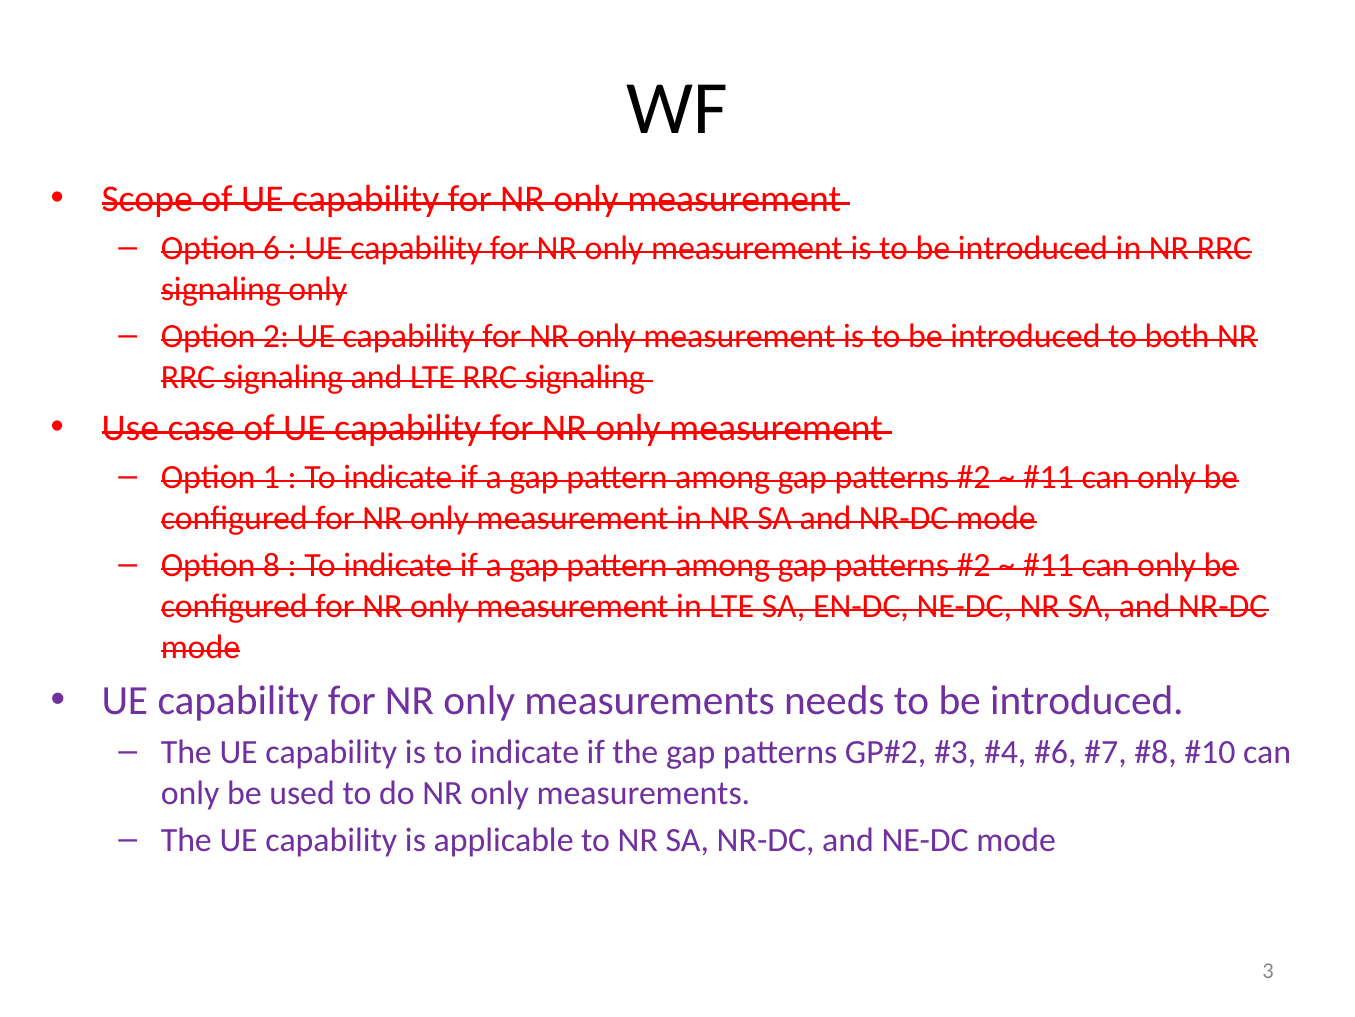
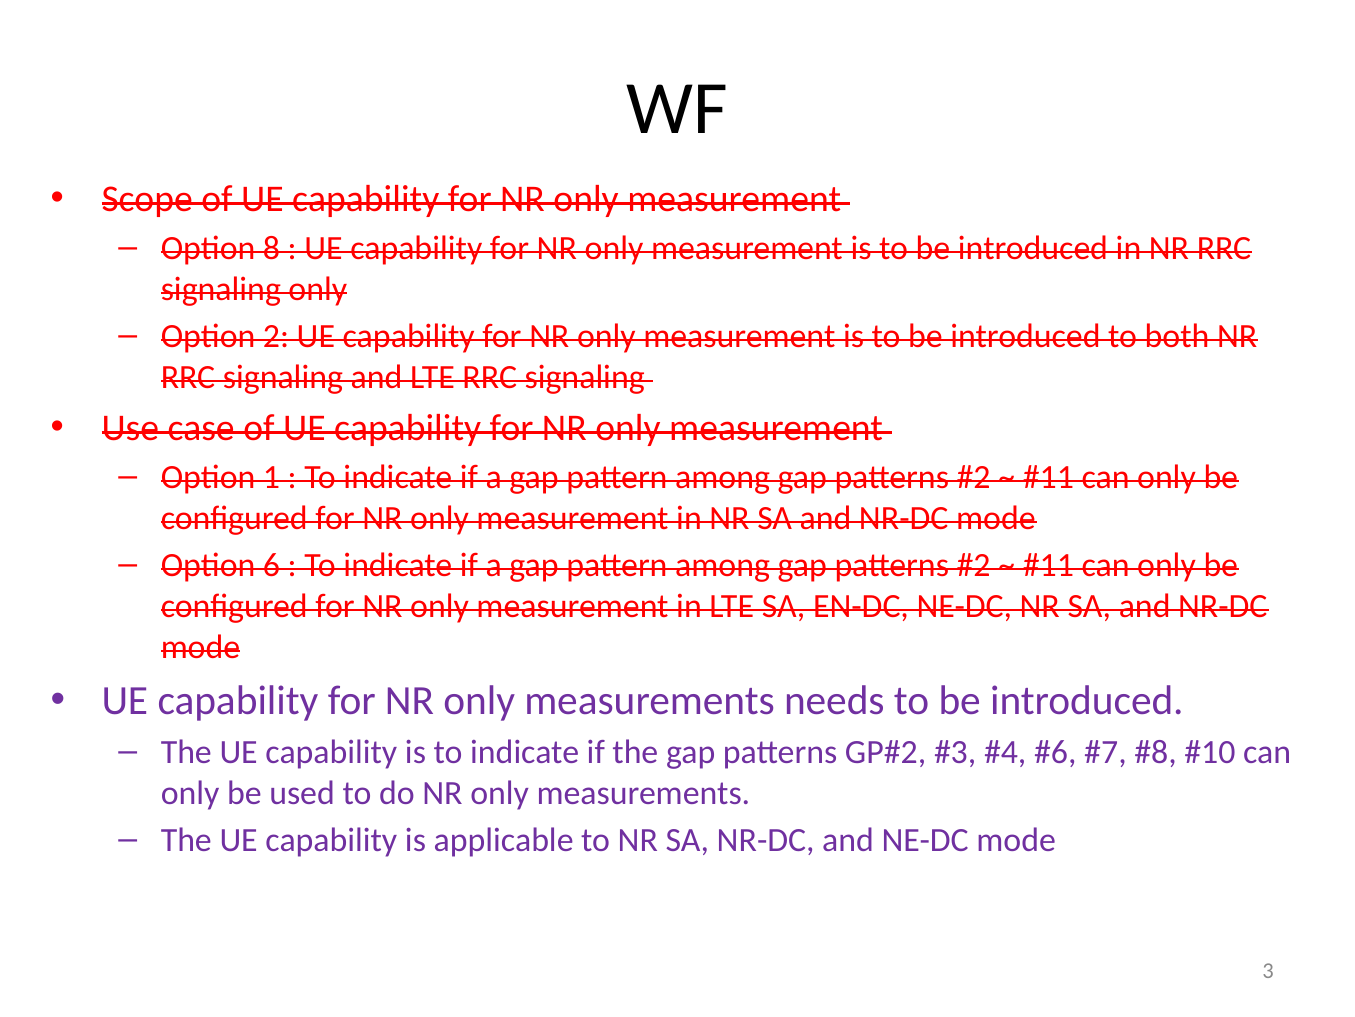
6: 6 -> 8
8: 8 -> 6
